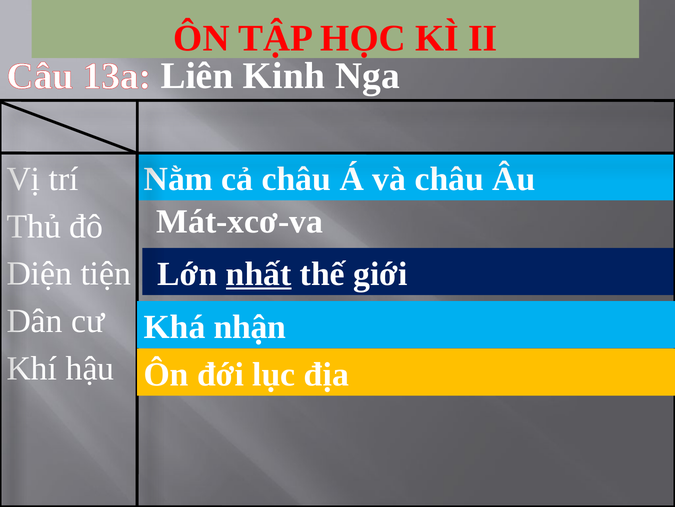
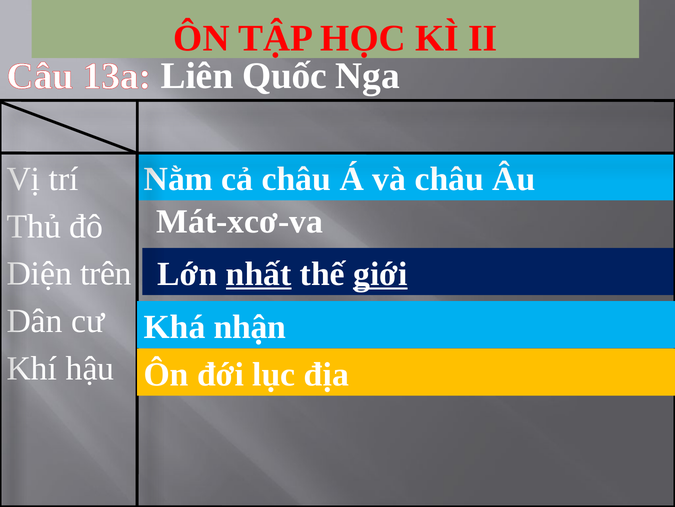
Kinh: Kinh -> Quốc
tiện: tiện -> trên
giới underline: none -> present
